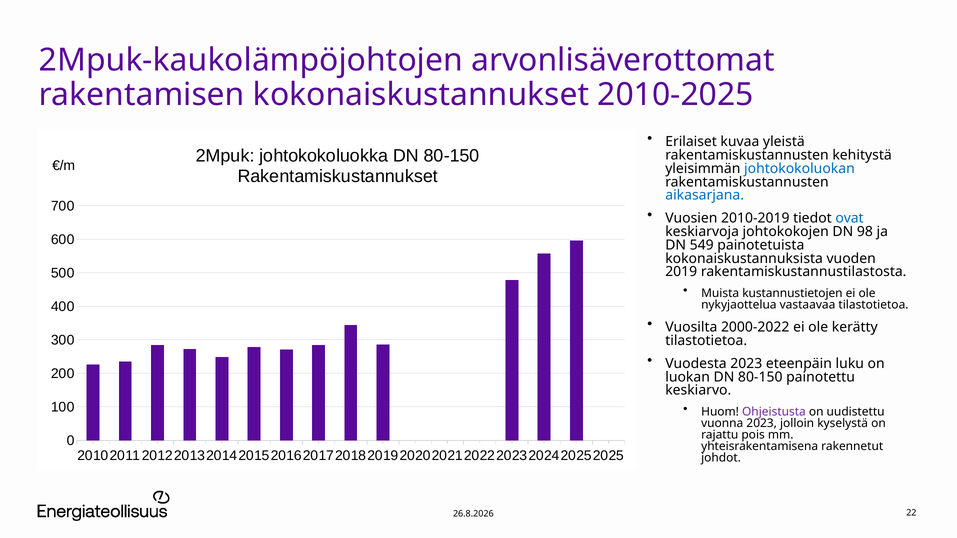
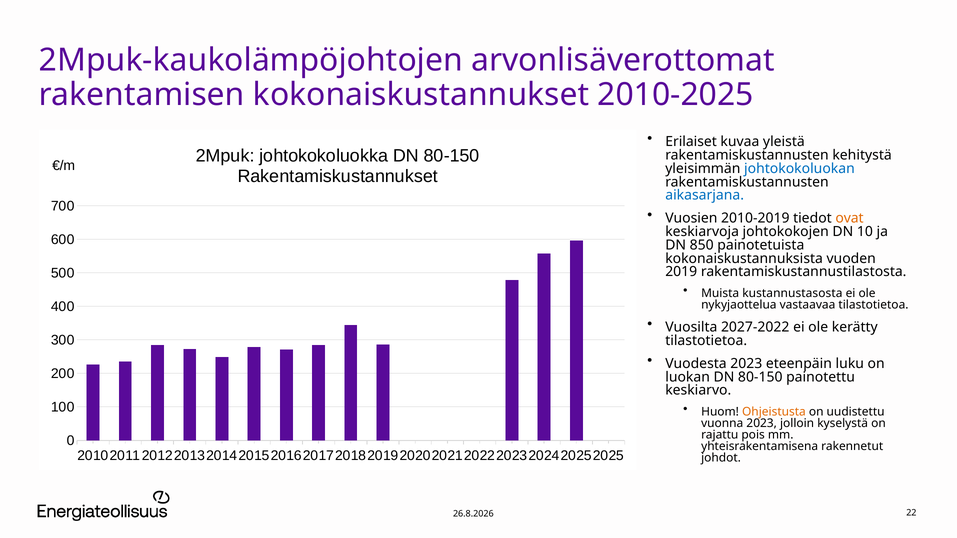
ovat colour: blue -> orange
98: 98 -> 10
549: 549 -> 850
kustannustietojen: kustannustietojen -> kustannustasosta
2000-2022: 2000-2022 -> 2027-2022
Ohjeistusta colour: purple -> orange
